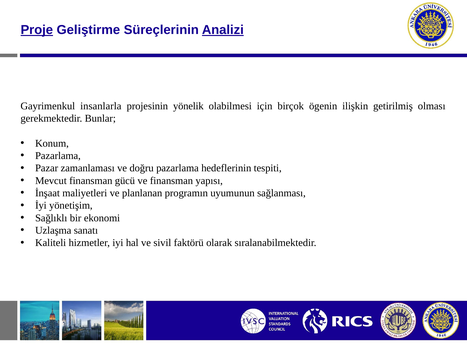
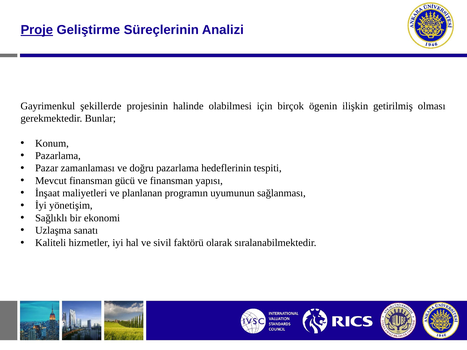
Analizi underline: present -> none
insanlarla: insanlarla -> şekillerde
yönelik: yönelik -> halinde
